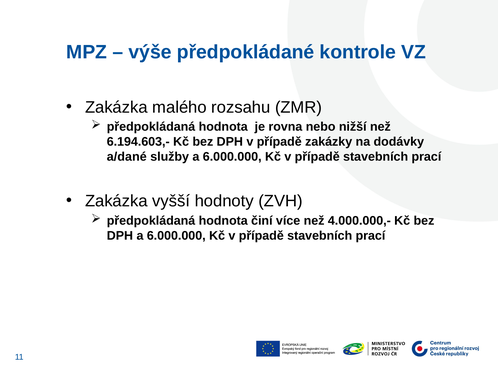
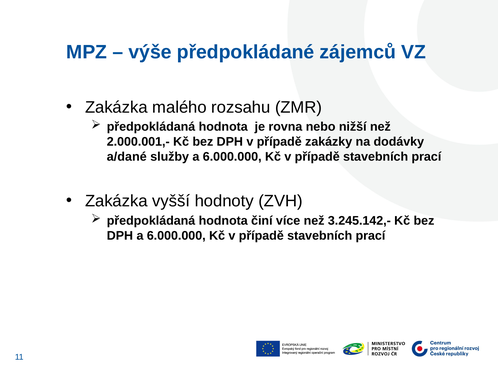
kontrole: kontrole -> zájemců
6.194.603,-: 6.194.603,- -> 2.000.001,-
4.000.000,-: 4.000.000,- -> 3.245.142,-
